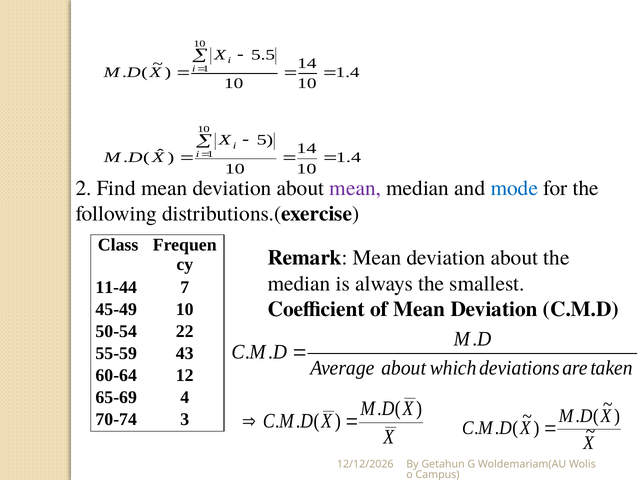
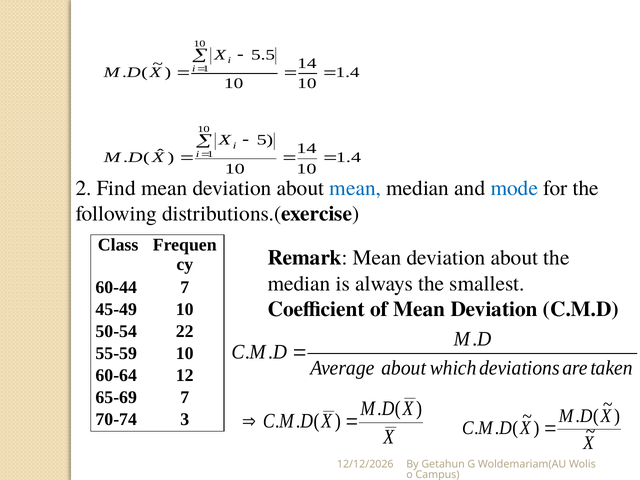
mean at (355, 188) colour: purple -> blue
11-44: 11-44 -> 60-44
55-59 43: 43 -> 10
65-69 4: 4 -> 7
